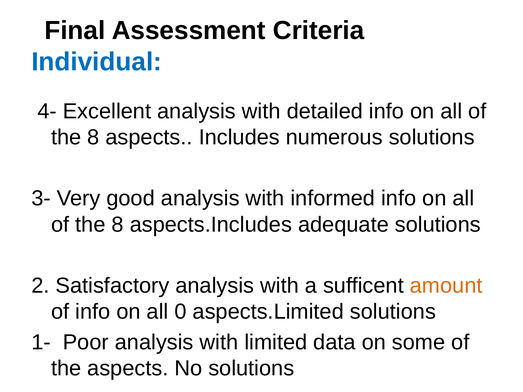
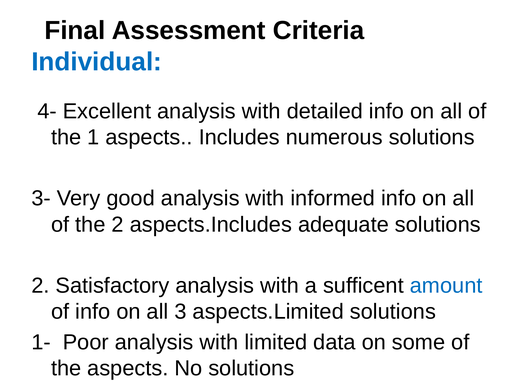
8 at (93, 138): 8 -> 1
8 at (118, 225): 8 -> 2
amount colour: orange -> blue
0: 0 -> 3
